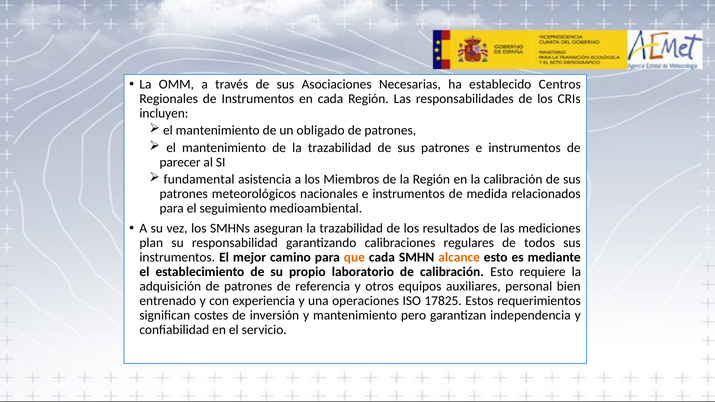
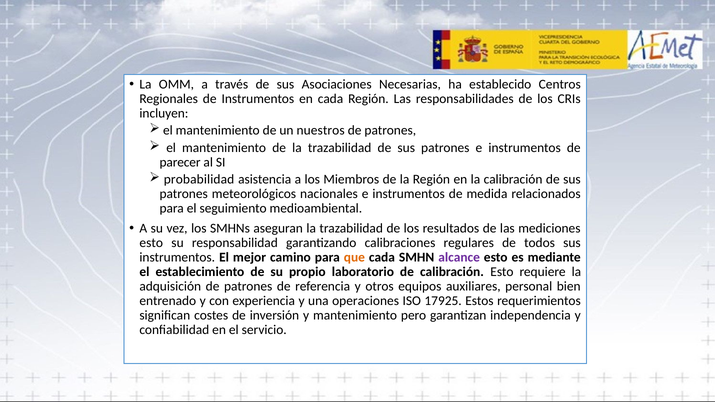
obligado: obligado -> nuestros
fundamental: fundamental -> probabilidad
plan at (151, 243): plan -> esto
alcance colour: orange -> purple
17825: 17825 -> 17925
